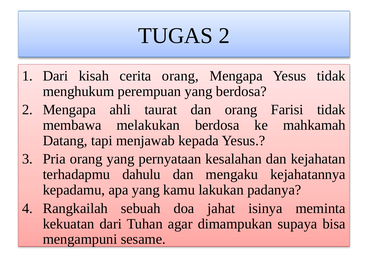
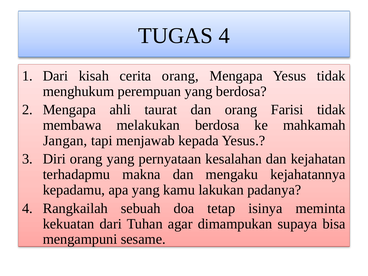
TUGAS 2: 2 -> 4
Datang: Datang -> Jangan
Pria: Pria -> Diri
dahulu: dahulu -> makna
jahat: jahat -> tetap
